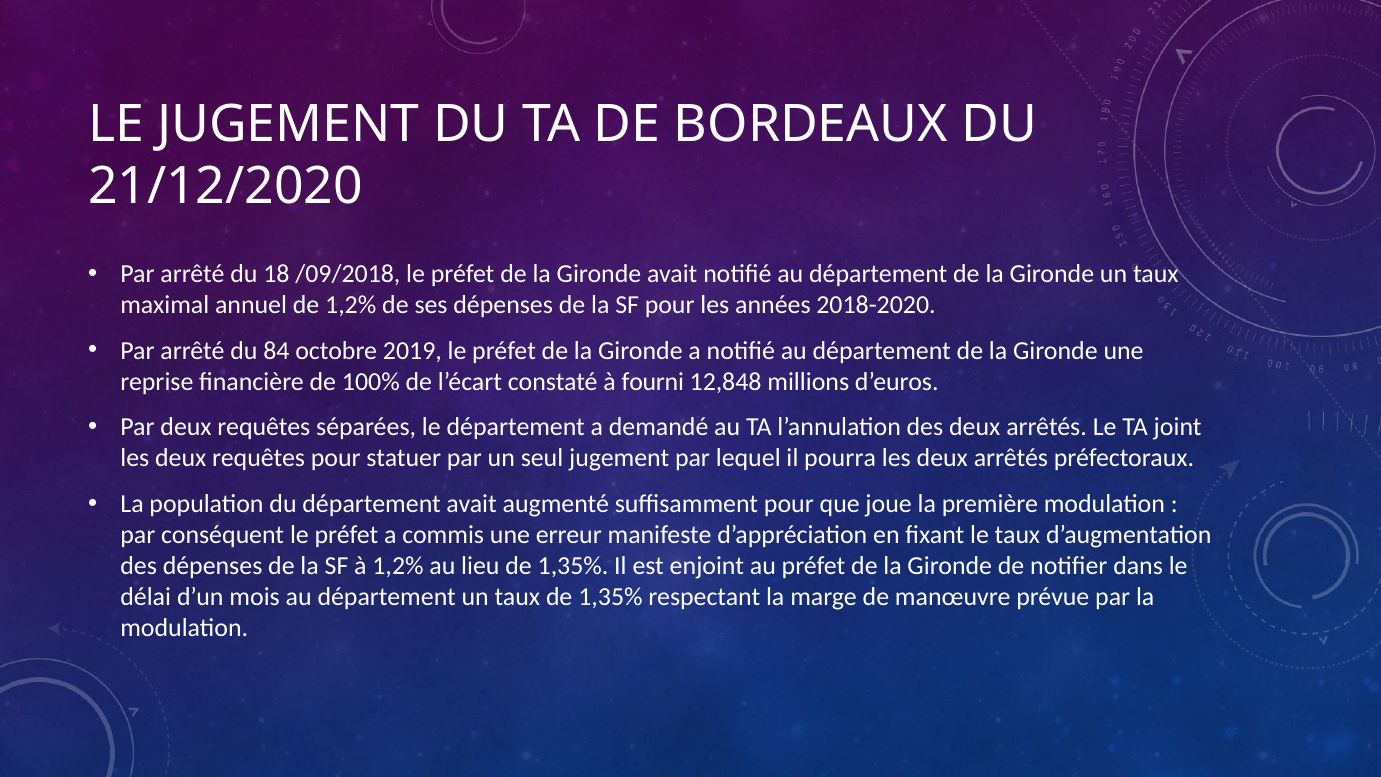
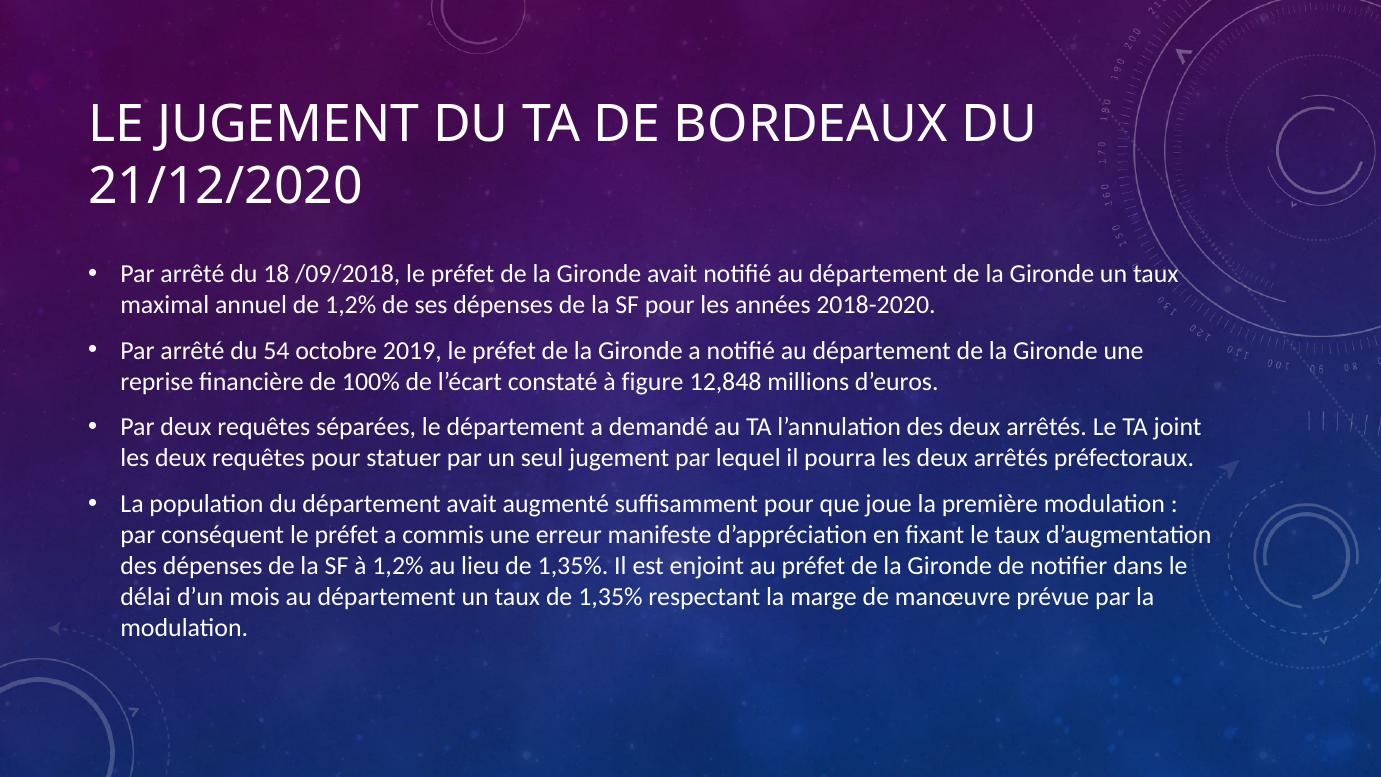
84: 84 -> 54
fourni: fourni -> figure
